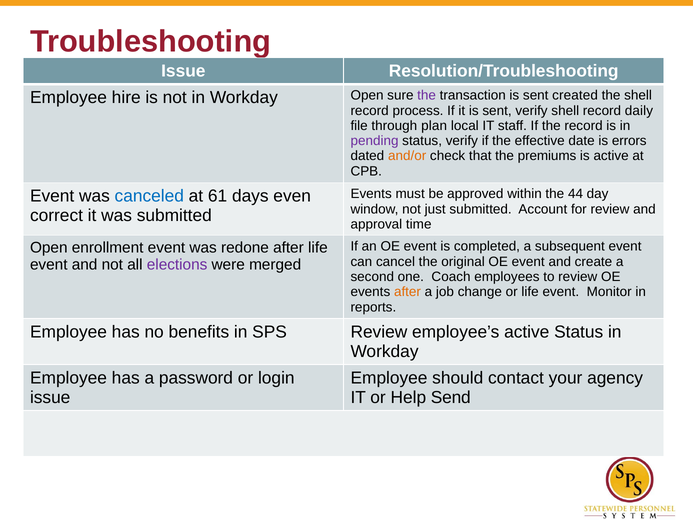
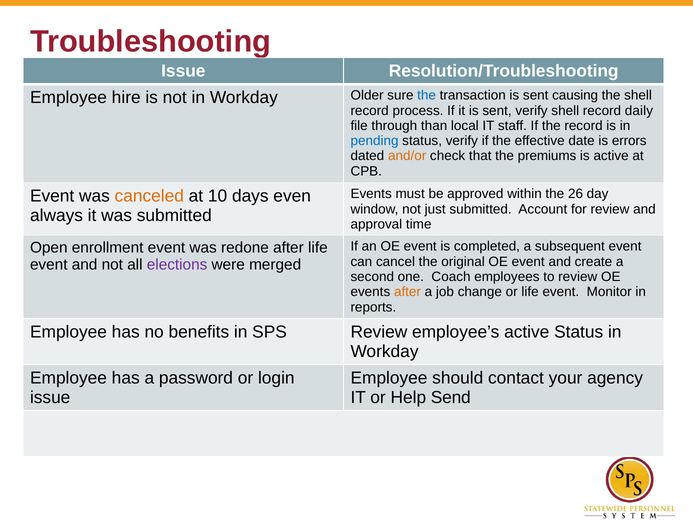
Workday Open: Open -> Older
the at (427, 95) colour: purple -> blue
created: created -> causing
plan: plan -> than
pending colour: purple -> blue
44: 44 -> 26
canceled colour: blue -> orange
61: 61 -> 10
correct: correct -> always
